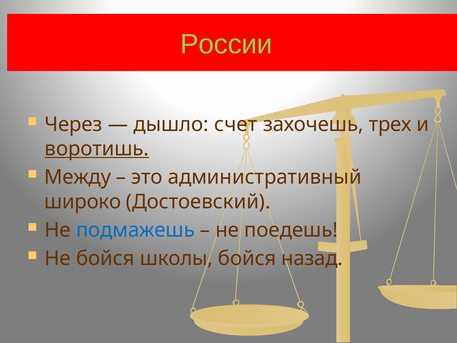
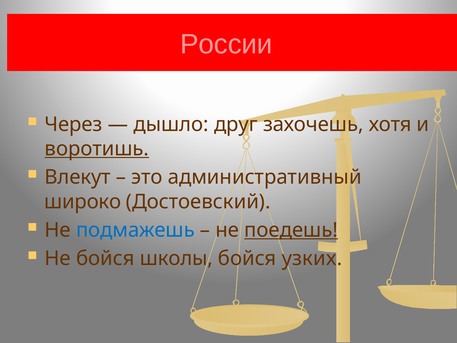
России colour: light green -> pink
счет: счет -> друг
трех: трех -> хотя
Между: Между -> Влекут
поедешь underline: none -> present
назад: назад -> узких
